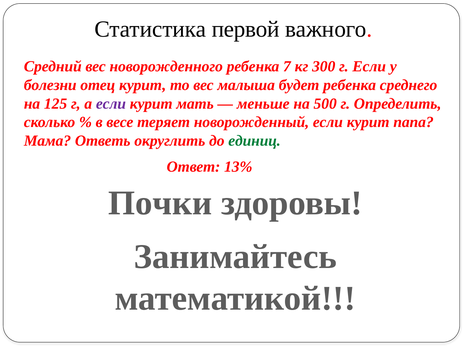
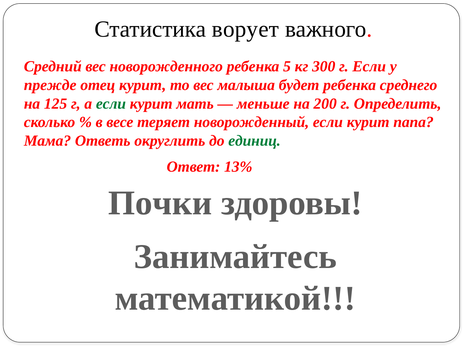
первой: первой -> ворует
7: 7 -> 5
болезни: болезни -> прежде
если at (111, 104) colour: purple -> green
500: 500 -> 200
